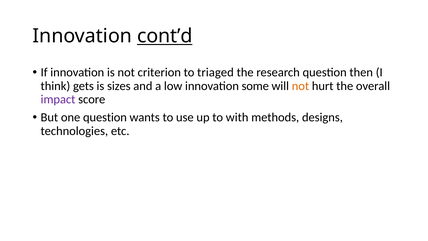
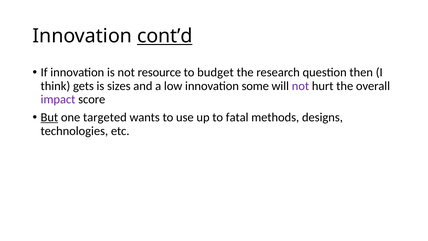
criterion: criterion -> resource
triaged: triaged -> budget
not at (300, 86) colour: orange -> purple
But underline: none -> present
one question: question -> targeted
with: with -> fatal
